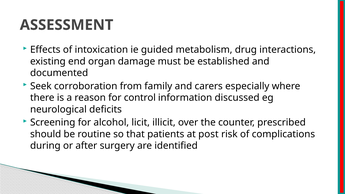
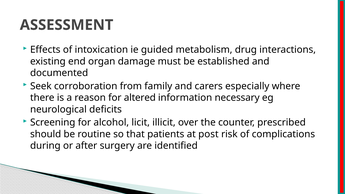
control: control -> altered
discussed: discussed -> necessary
